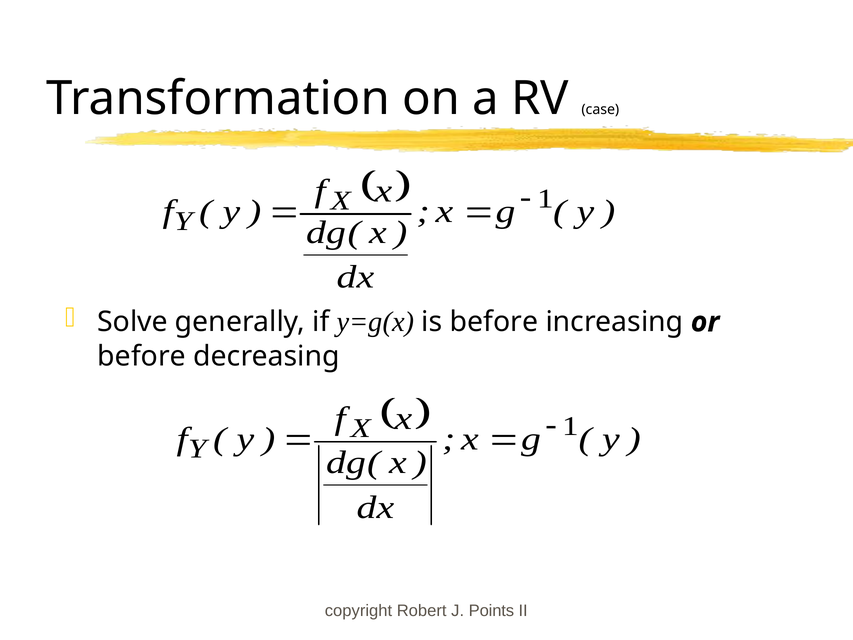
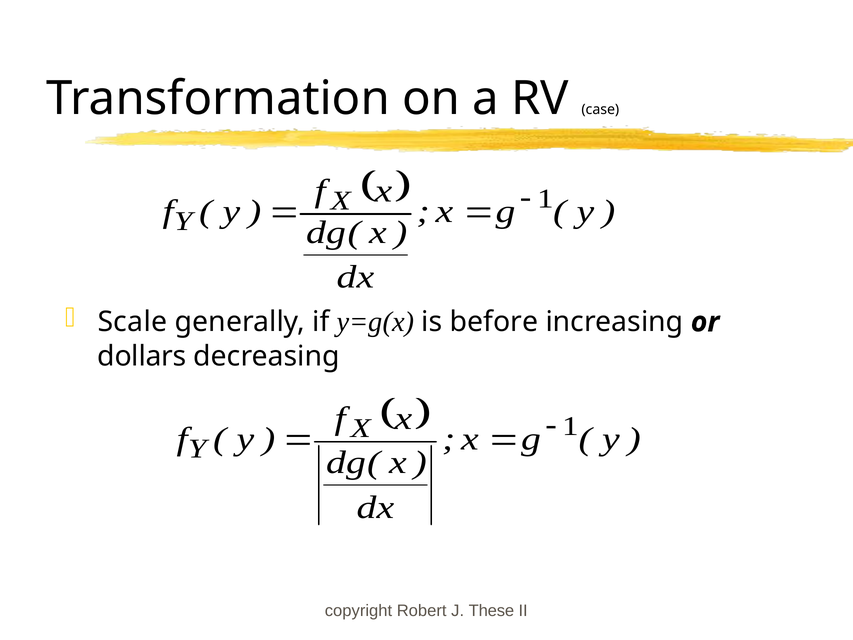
Solve: Solve -> Scale
before at (142, 356): before -> dollars
Points: Points -> These
